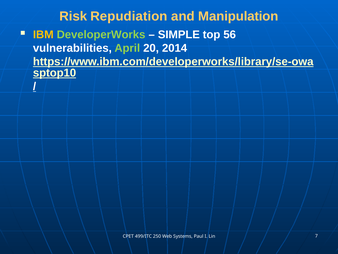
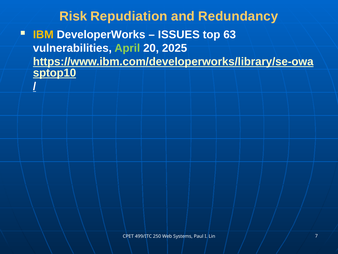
Manipulation: Manipulation -> Redundancy
DeveloperWorks colour: light green -> white
SIMPLE: SIMPLE -> ISSUES
56: 56 -> 63
2014: 2014 -> 2025
